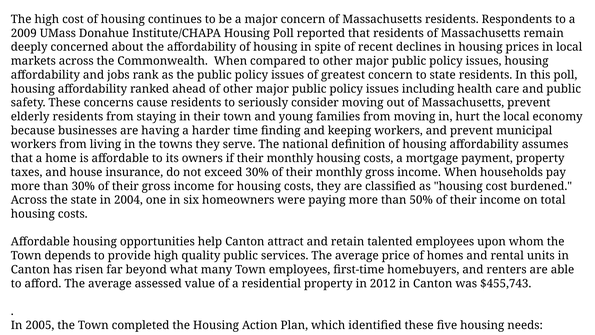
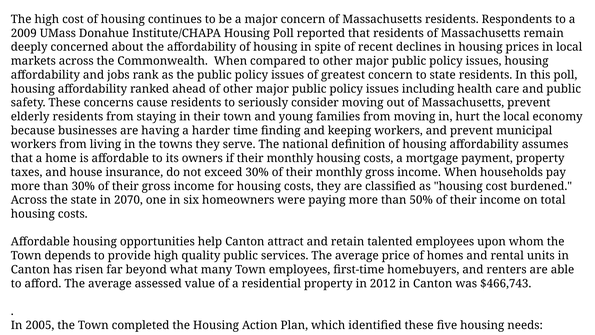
2004: 2004 -> 2070
$455,743: $455,743 -> $466,743
